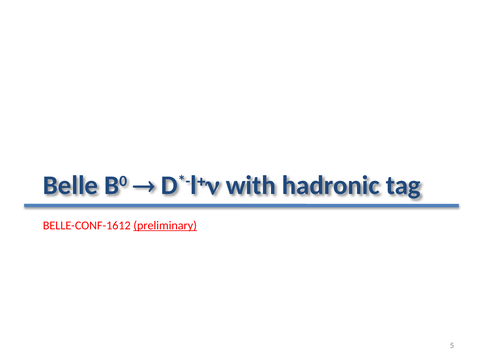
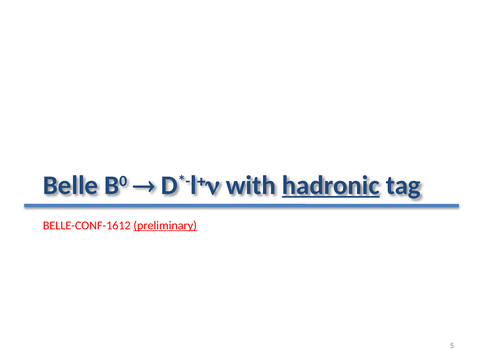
hadronic underline: none -> present
